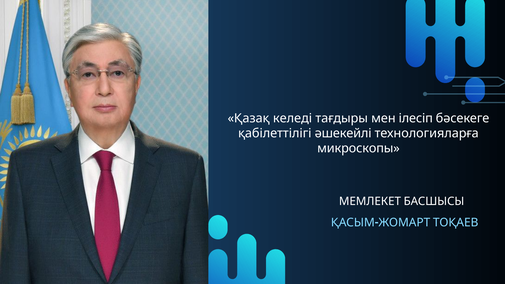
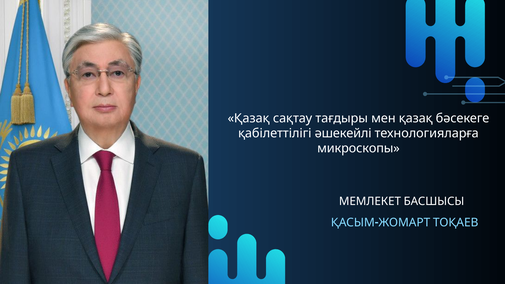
келеді: келеді -> сақтау
мен ілесіп: ілесіп -> қазақ
